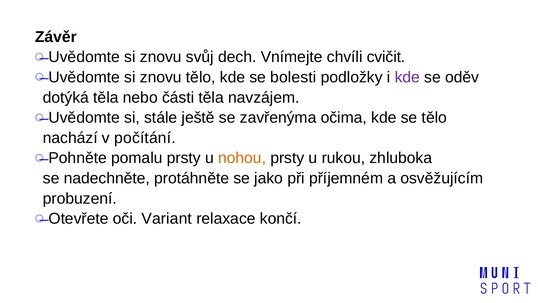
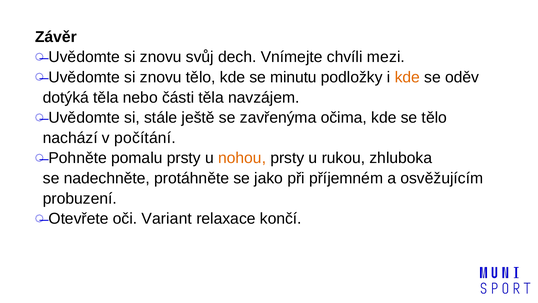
cvičit: cvičit -> mezi
bolesti: bolesti -> minutu
kde at (407, 77) colour: purple -> orange
